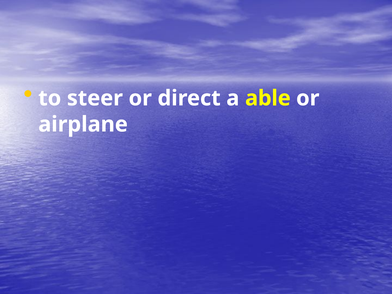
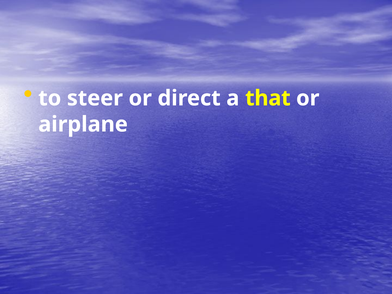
able: able -> that
